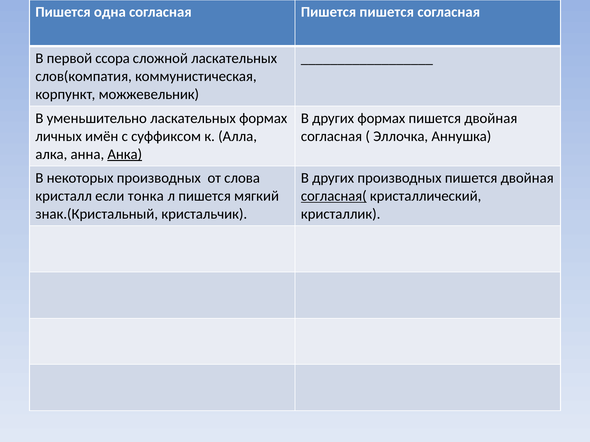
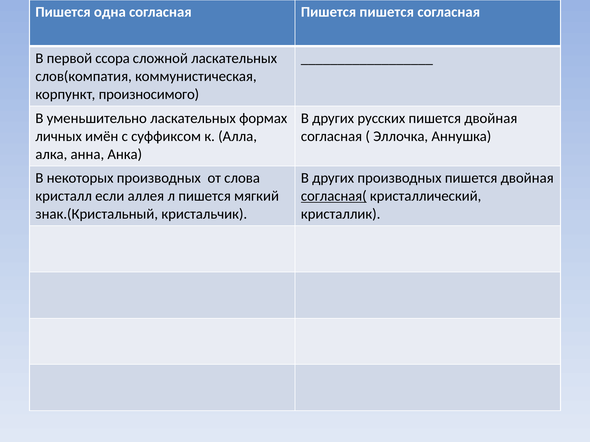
можжевельник: можжевельник -> произносимого
других формах: формах -> русских
Анка underline: present -> none
тонка: тонка -> аллея
